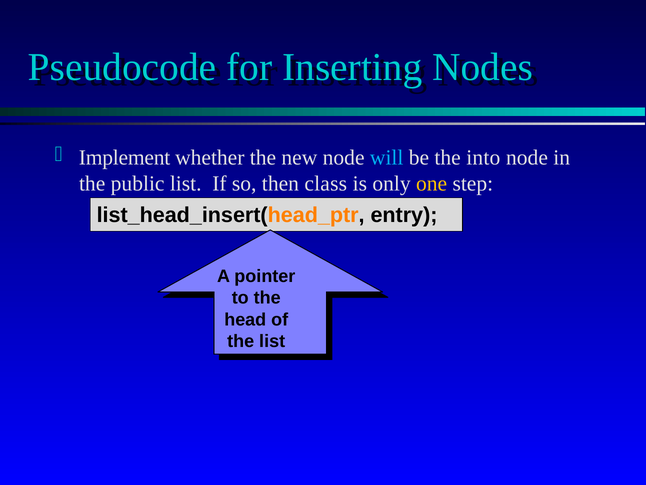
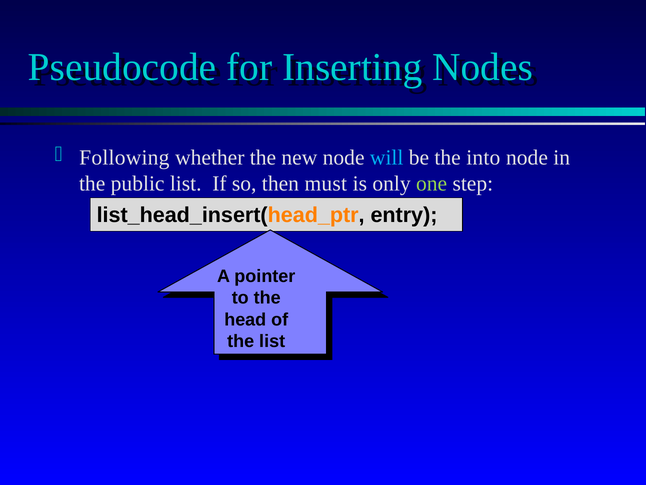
Implement: Implement -> Following
class: class -> must
one colour: yellow -> light green
